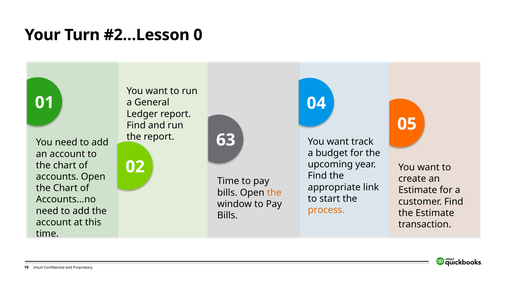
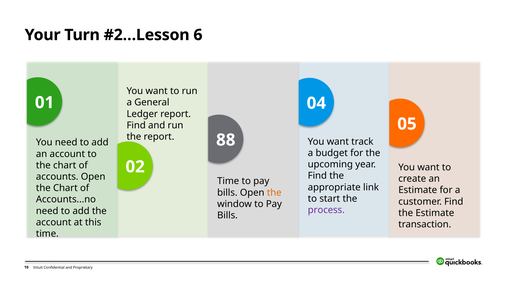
0: 0 -> 6
63: 63 -> 88
process colour: orange -> purple
